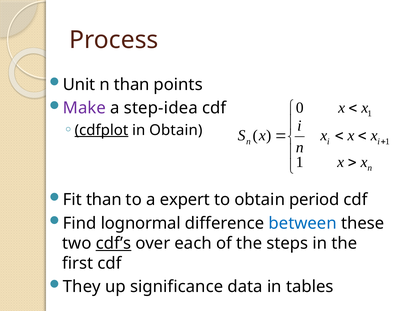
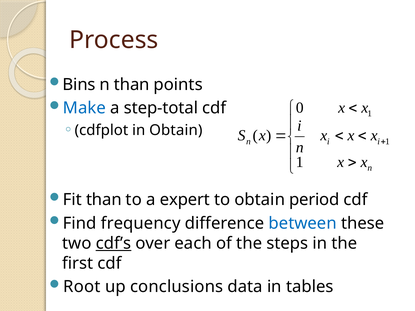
Unit: Unit -> Bins
Make colour: purple -> blue
step-idea: step-idea -> step-total
cdfplot underline: present -> none
lognormal: lognormal -> frequency
They: They -> Root
significance: significance -> conclusions
